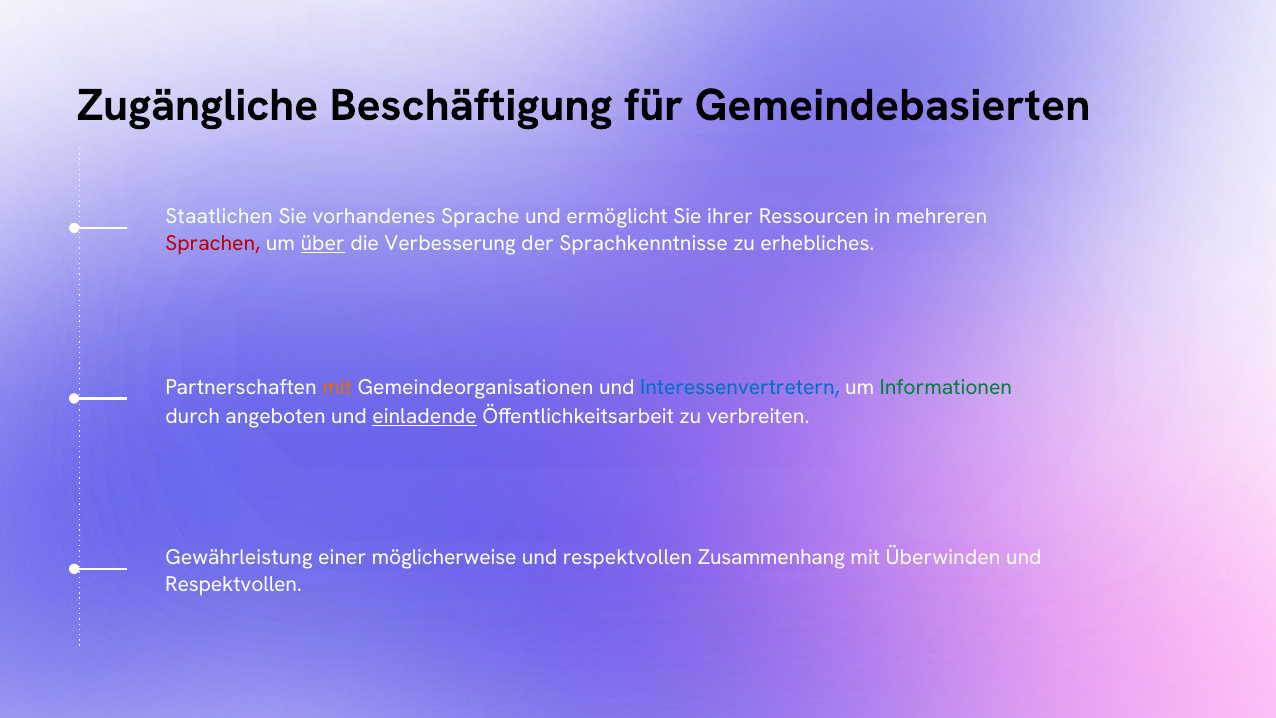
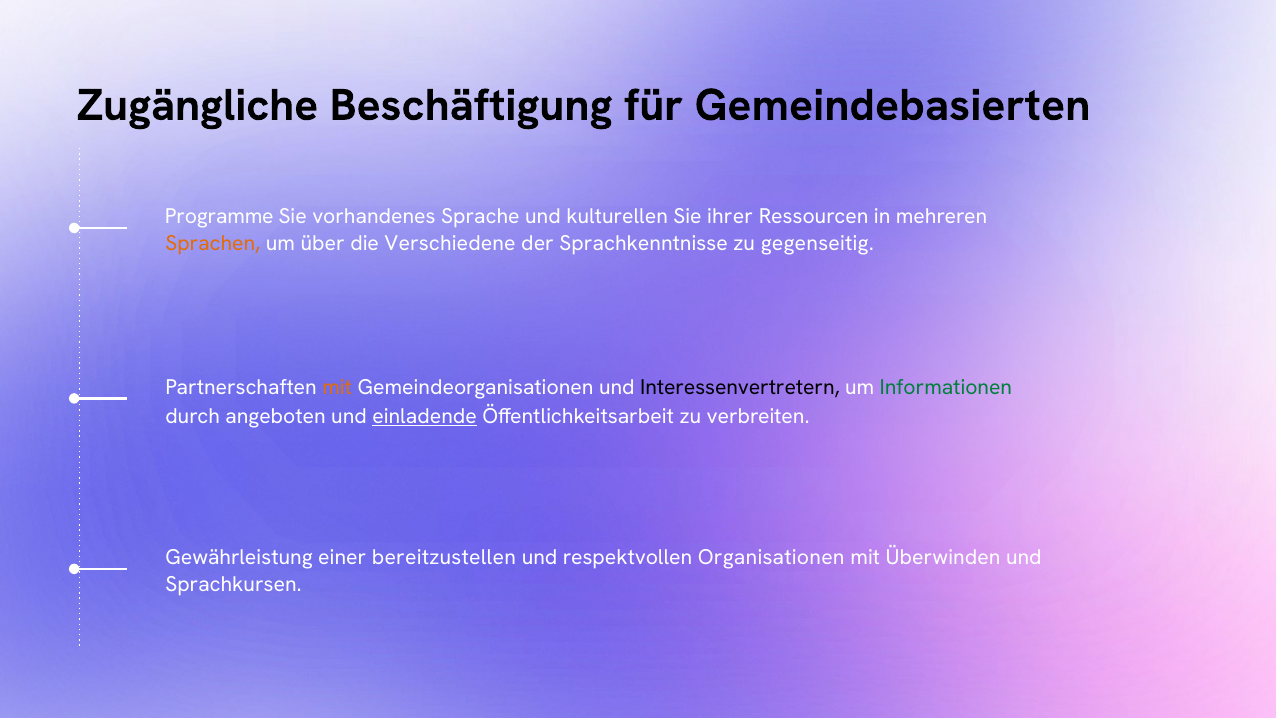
Staatlichen: Staatlichen -> Programme
ermöglicht: ermöglicht -> kulturellen
Sprachen colour: red -> orange
über underline: present -> none
Verbesserung: Verbesserung -> Verschiedene
erhebliches: erhebliches -> gegenseitig
Interessenvertretern colour: blue -> black
möglicherweise: möglicherweise -> bereitzustellen
Zusammenhang: Zusammenhang -> Organisationen
Respektvollen at (234, 584): Respektvollen -> Sprachkursen
